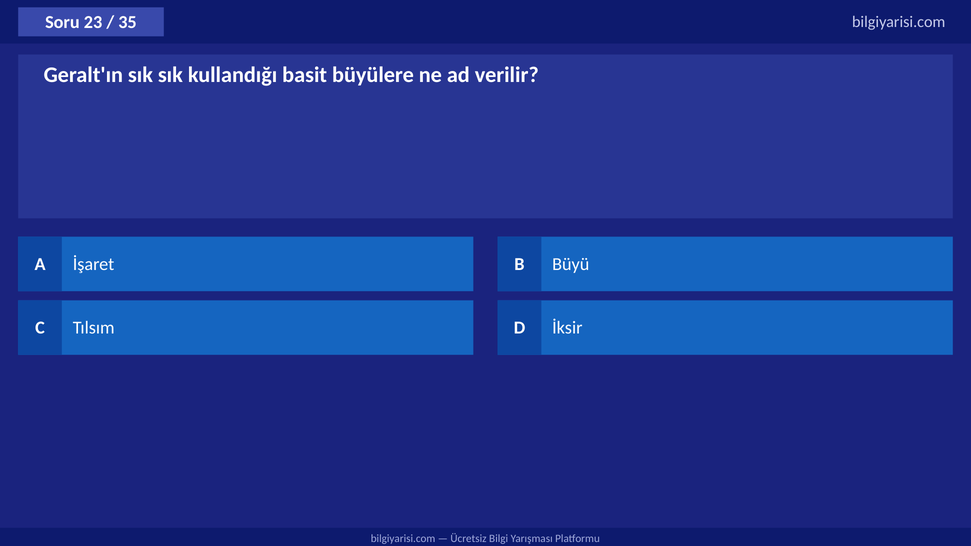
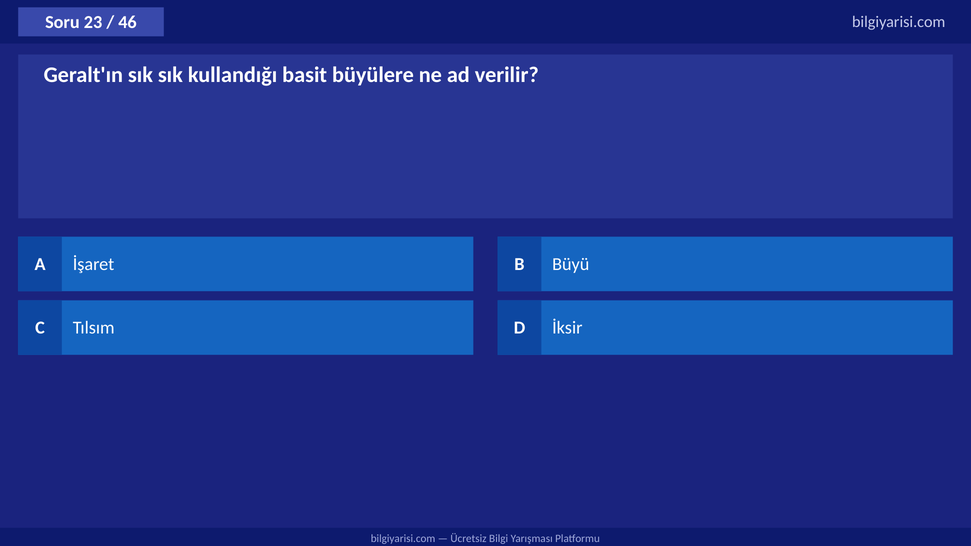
35: 35 -> 46
